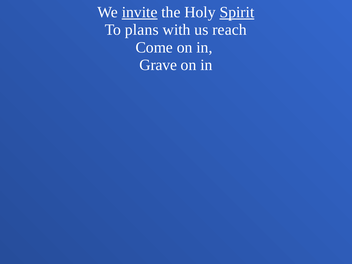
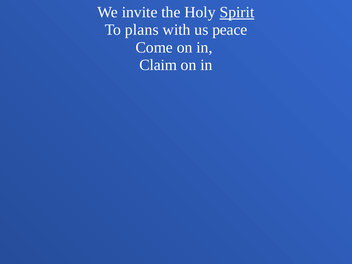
invite underline: present -> none
reach: reach -> peace
Grave: Grave -> Claim
